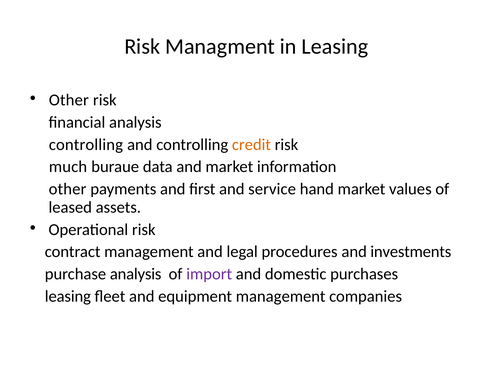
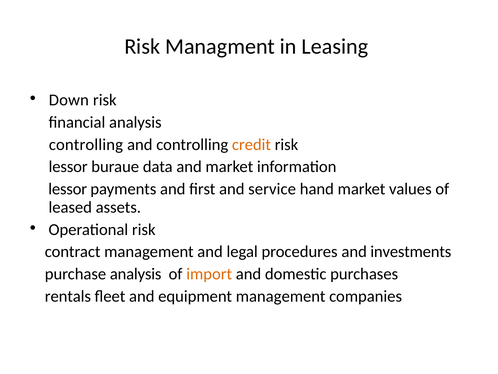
Other at (69, 100): Other -> Down
much at (68, 167): much -> lessor
other at (68, 189): other -> lessor
import colour: purple -> orange
leasing at (68, 296): leasing -> rentals
